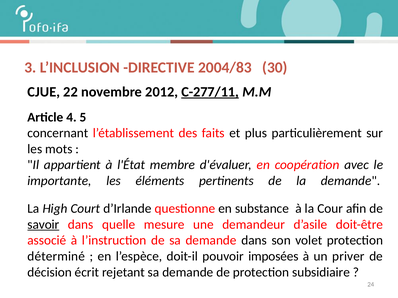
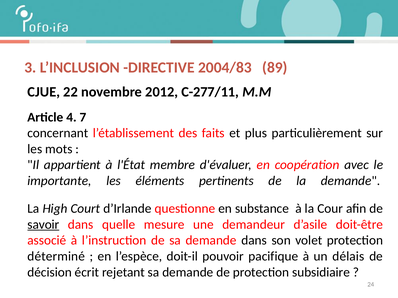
30: 30 -> 89
C-277/11 underline: present -> none
5: 5 -> 7
imposées: imposées -> pacifique
priver: priver -> délais
